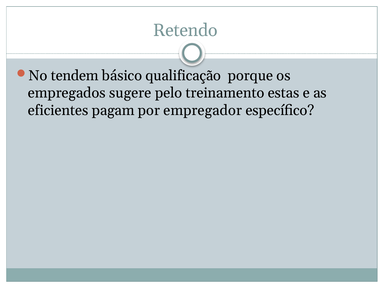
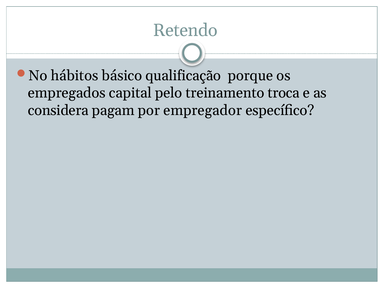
tendem: tendem -> hábitos
sugere: sugere -> capital
estas: estas -> troca
eficientes: eficientes -> considera
